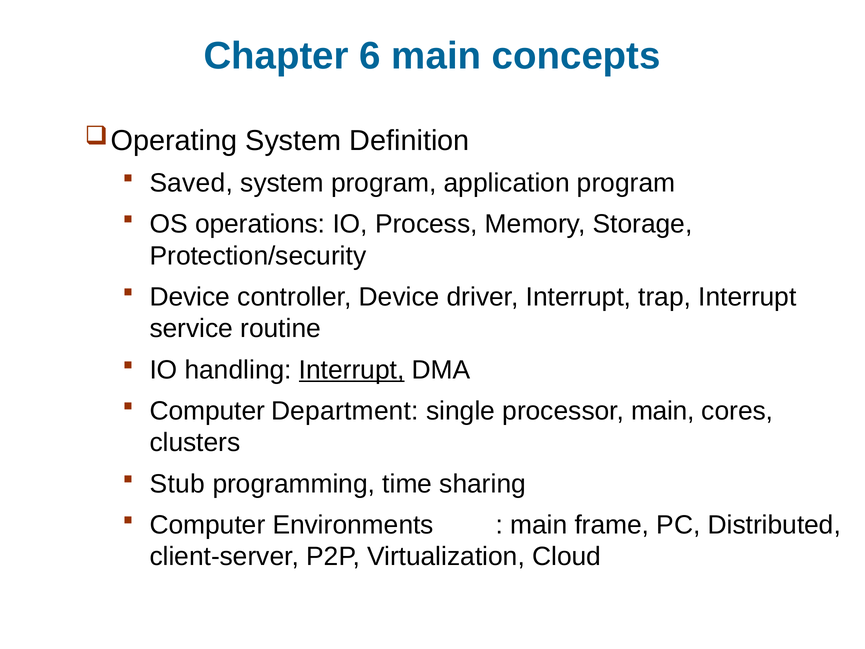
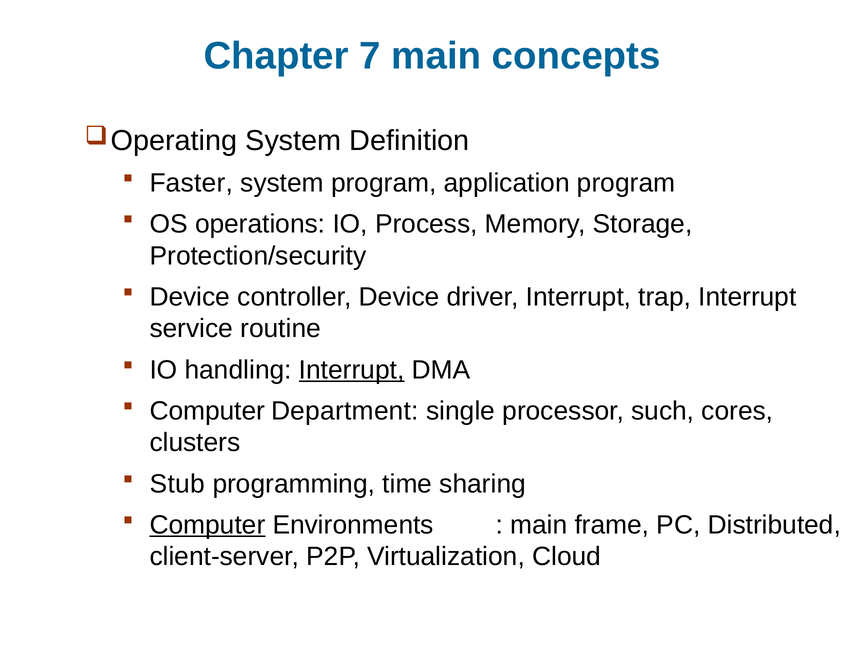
6: 6 -> 7
Saved: Saved -> Faster
processor main: main -> such
Computer at (207, 525) underline: none -> present
